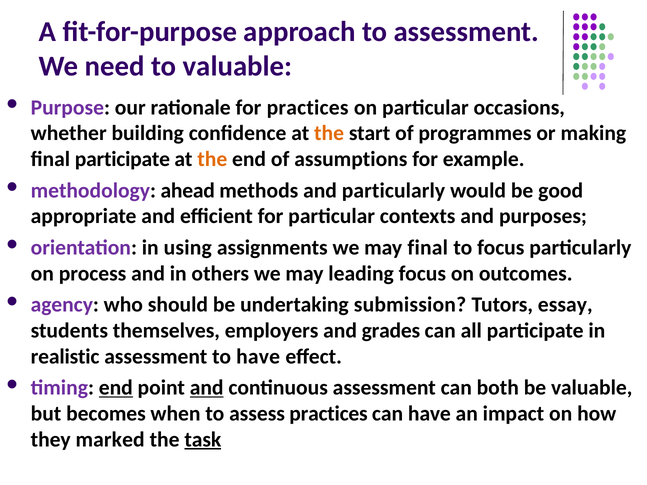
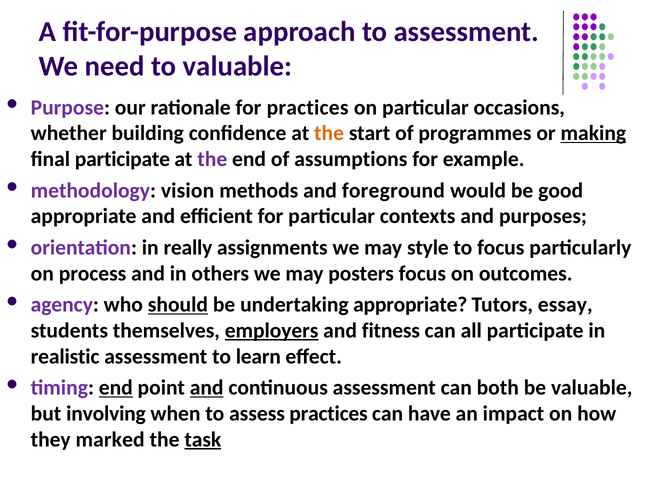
making underline: none -> present
the at (212, 159) colour: orange -> purple
ahead: ahead -> vision
and particularly: particularly -> foreground
using: using -> really
may final: final -> style
leading: leading -> posters
should underline: none -> present
undertaking submission: submission -> appropriate
employers underline: none -> present
grades: grades -> fitness
to have: have -> learn
becomes: becomes -> involving
